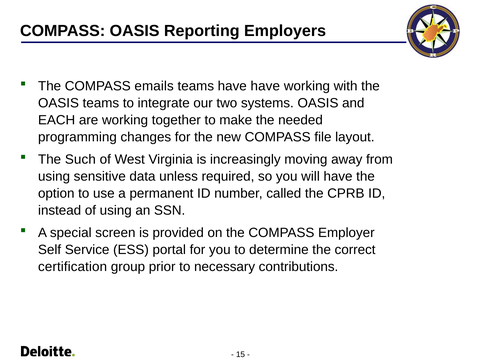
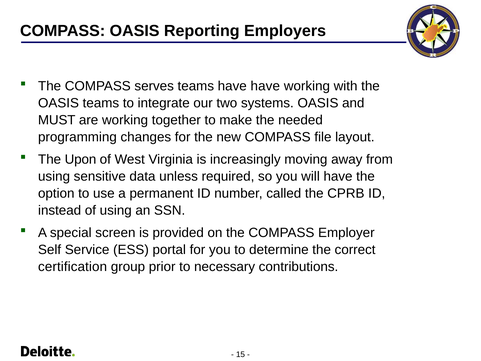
emails: emails -> serves
EACH: EACH -> MUST
Such: Such -> Upon
